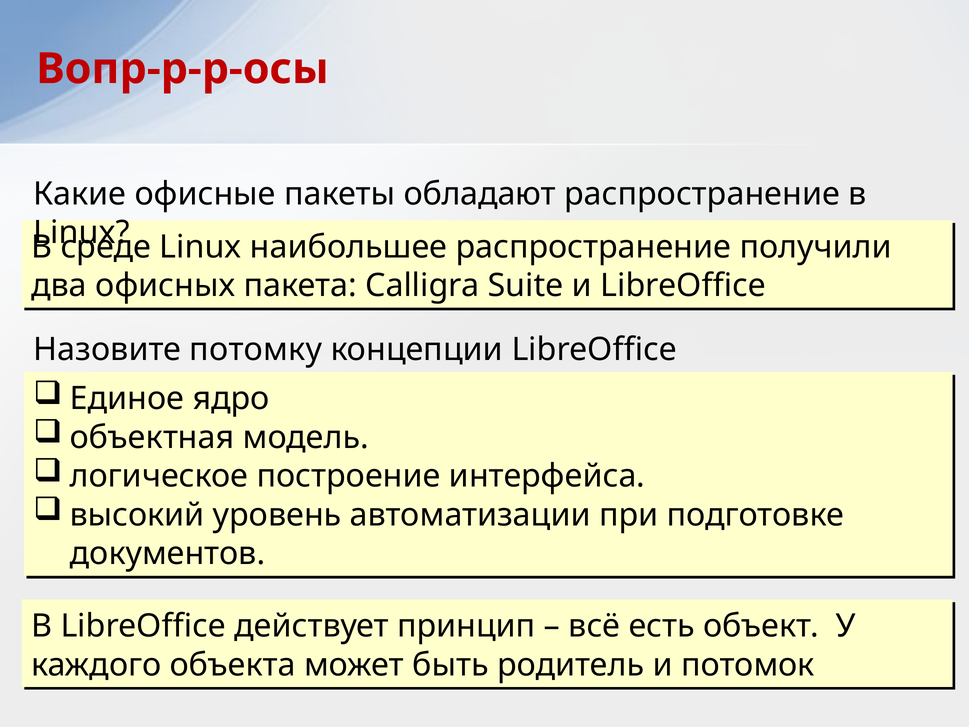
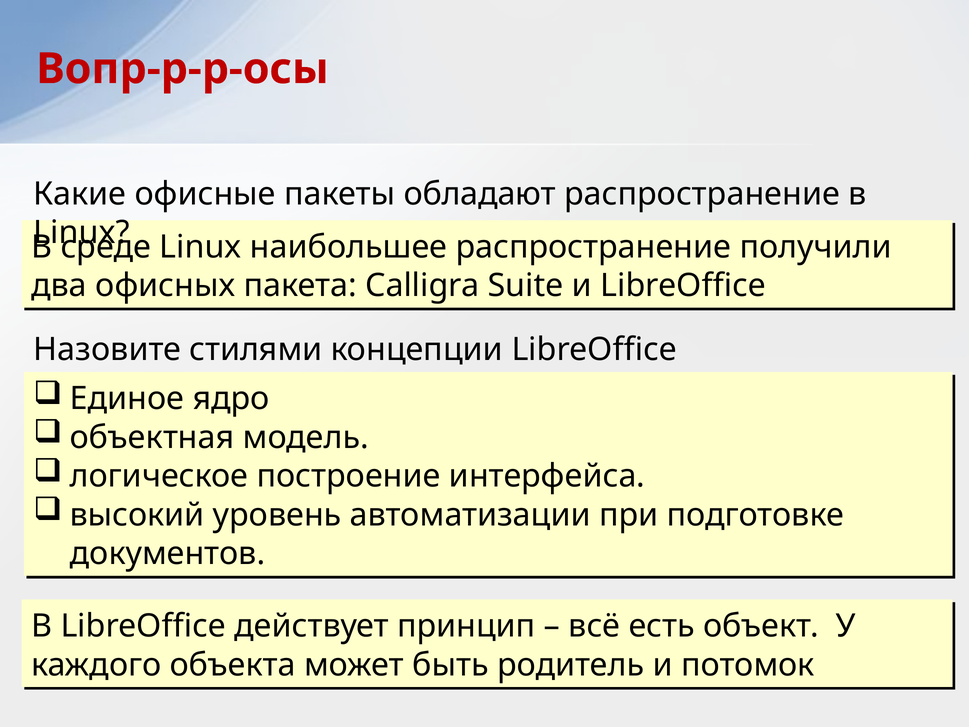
потомку: потомку -> стилями
